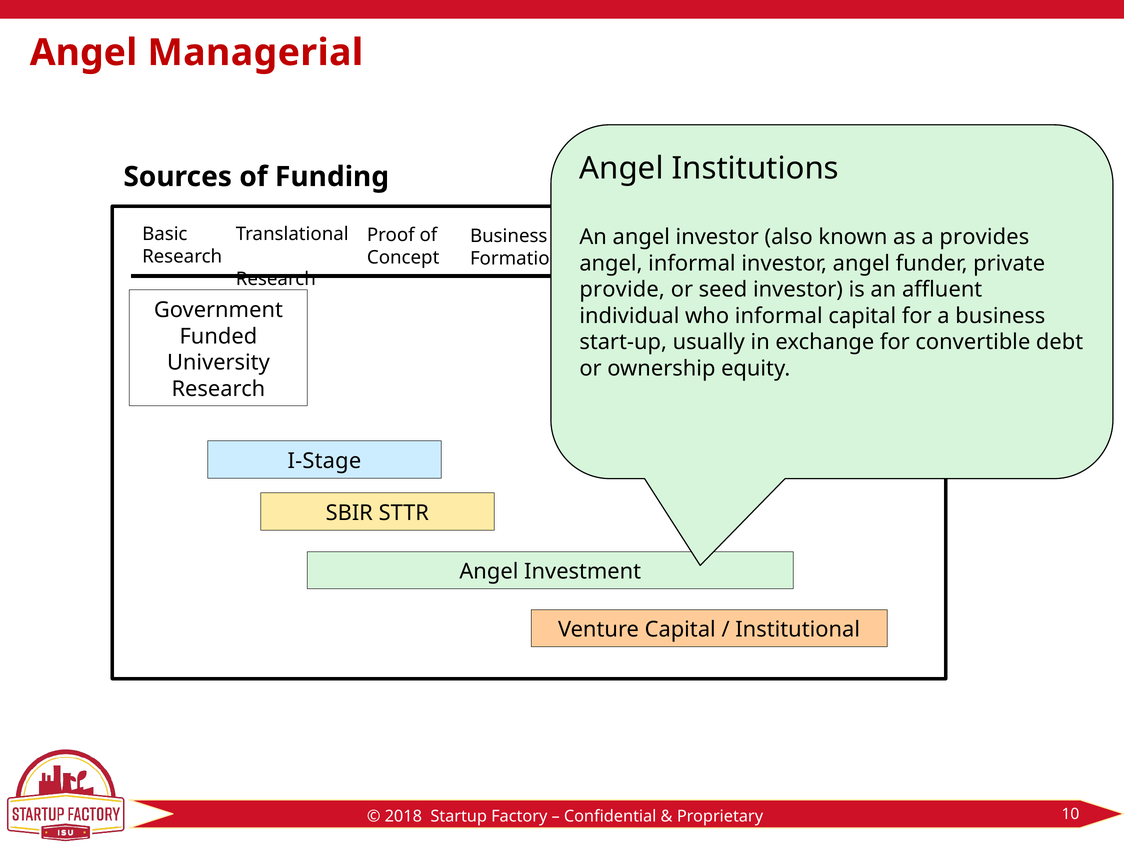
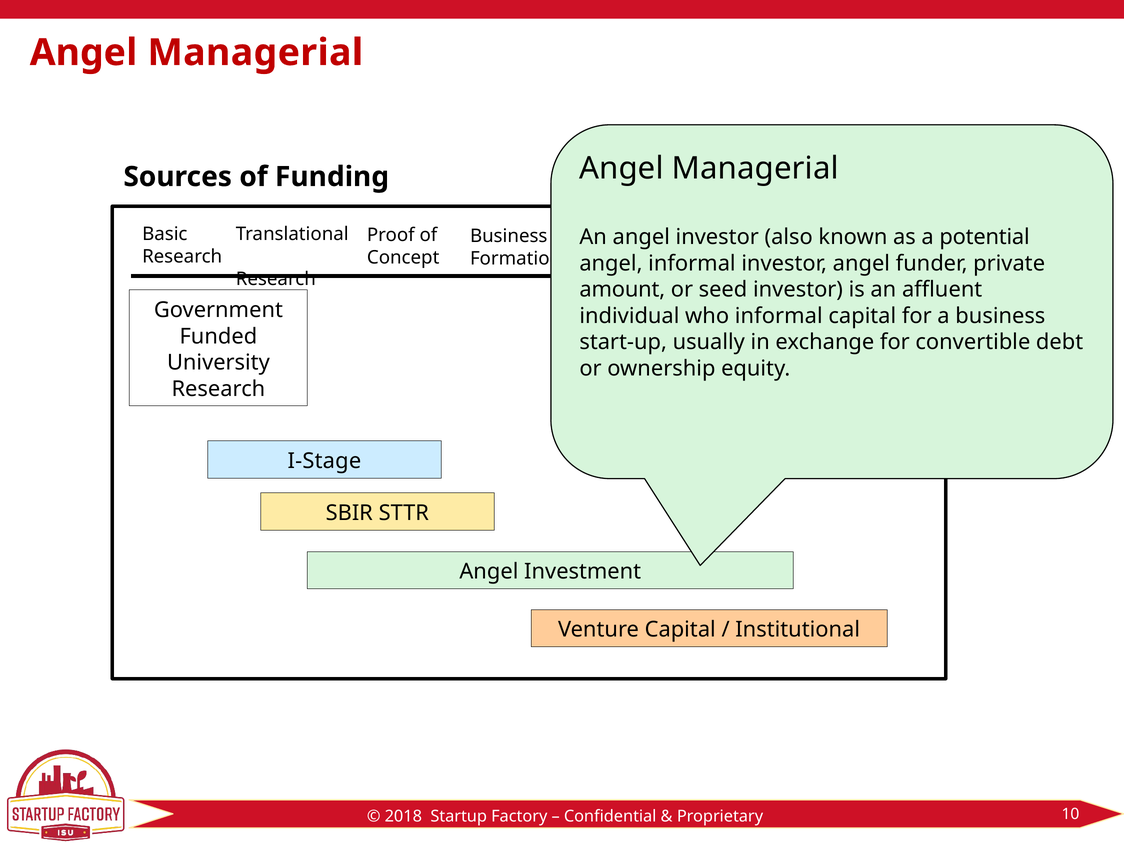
Funding Angel Institutions: Institutions -> Managerial
provides: provides -> potential
provide: provide -> amount
